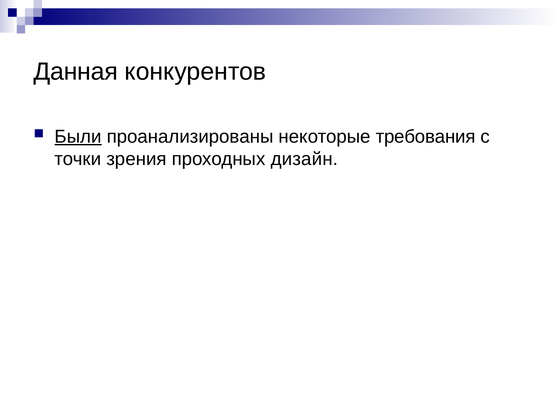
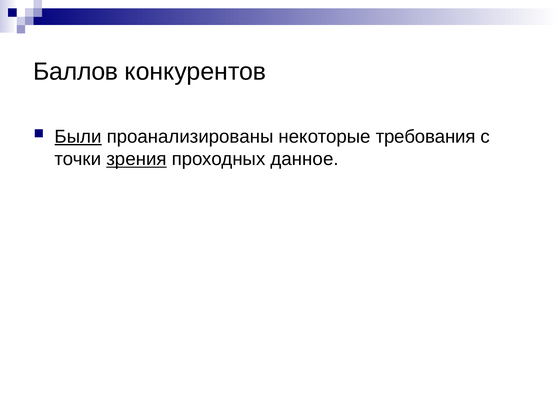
Данная: Данная -> Баллов
зрения underline: none -> present
дизайн: дизайн -> данное
